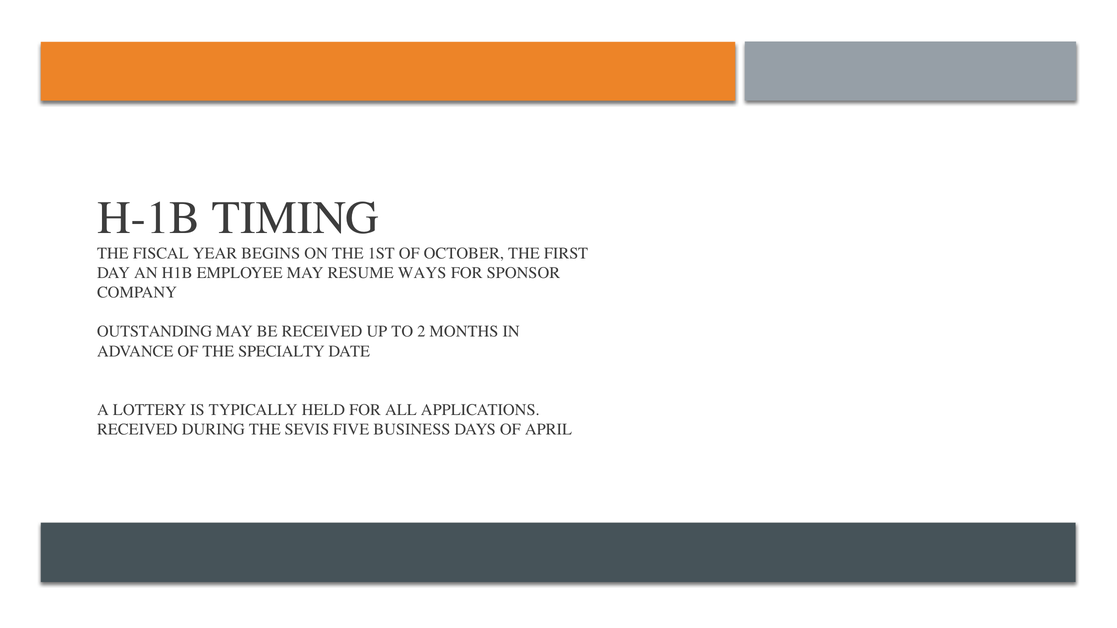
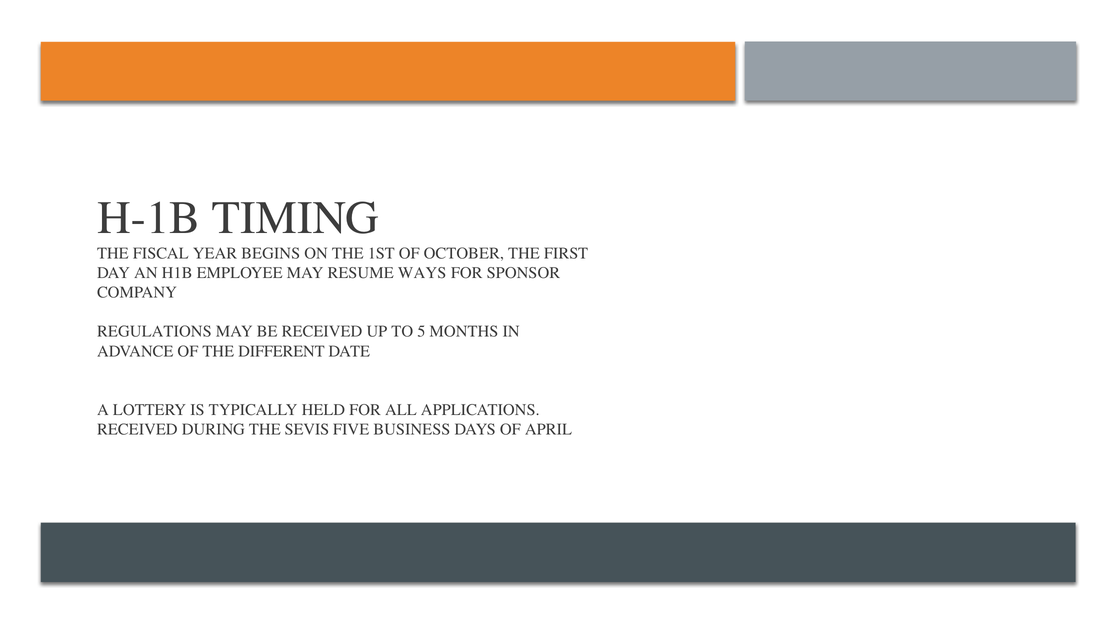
OUTSTANDING: OUTSTANDING -> REGULATIONS
2: 2 -> 5
SPECIALTY: SPECIALTY -> DIFFERENT
